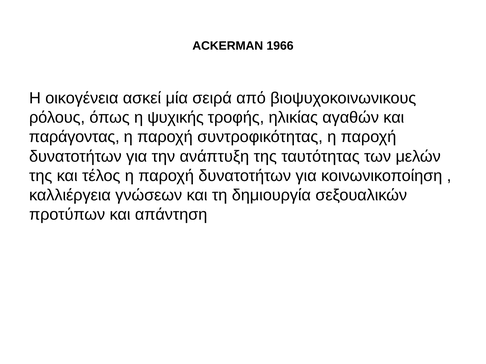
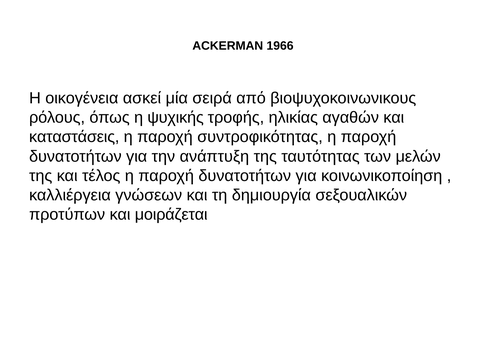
παράγοντας: παράγοντας -> καταστάσεις
απάντηση: απάντηση -> μοιράζεται
